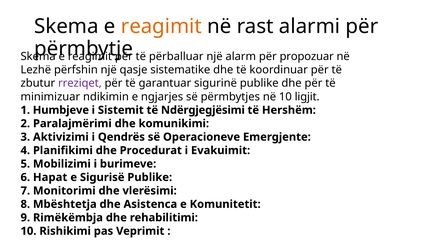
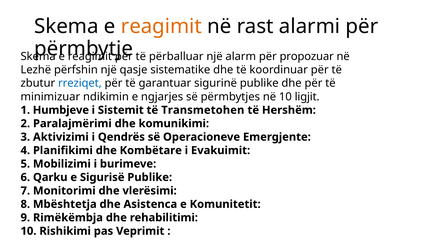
rreziqet colour: purple -> blue
Ndërgjegjësimi: Ndërgjegjësimi -> Transmetohen
Procedurat: Procedurat -> Kombëtare
Hapat: Hapat -> Qarku
